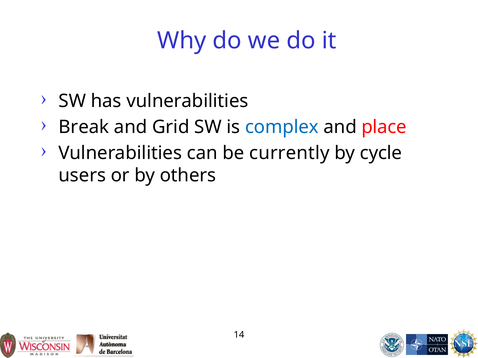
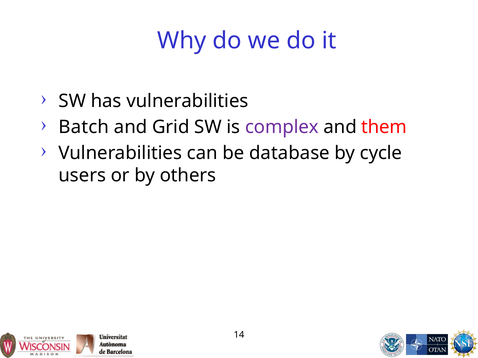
Break: Break -> Batch
complex colour: blue -> purple
place: place -> them
currently: currently -> database
